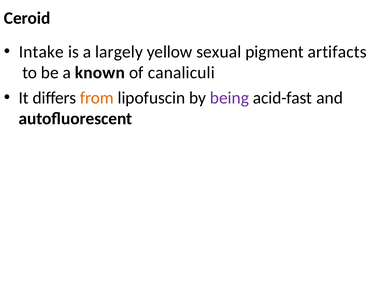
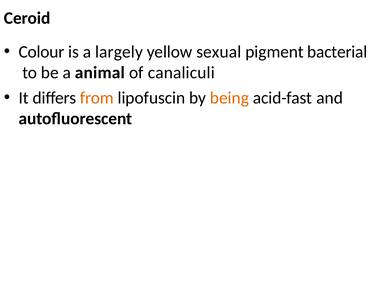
Intake: Intake -> Colour
artifacts: artifacts -> bacterial
known: known -> animal
being colour: purple -> orange
